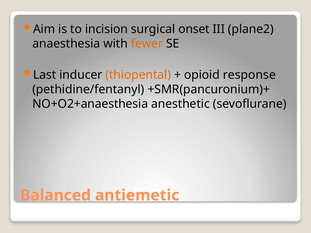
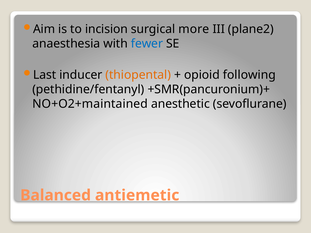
onset: onset -> more
fewer colour: orange -> blue
response: response -> following
NO+O2+anaesthesia: NO+O2+anaesthesia -> NO+O2+maintained
